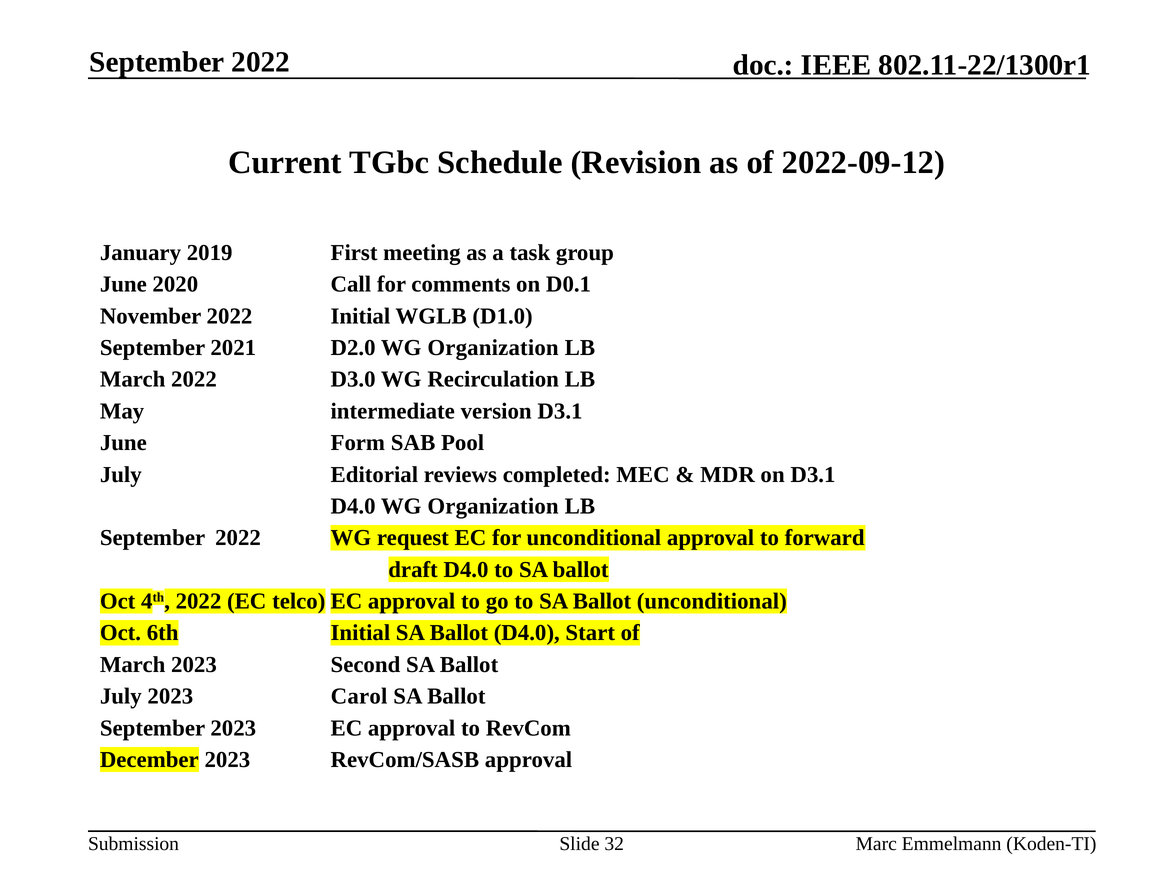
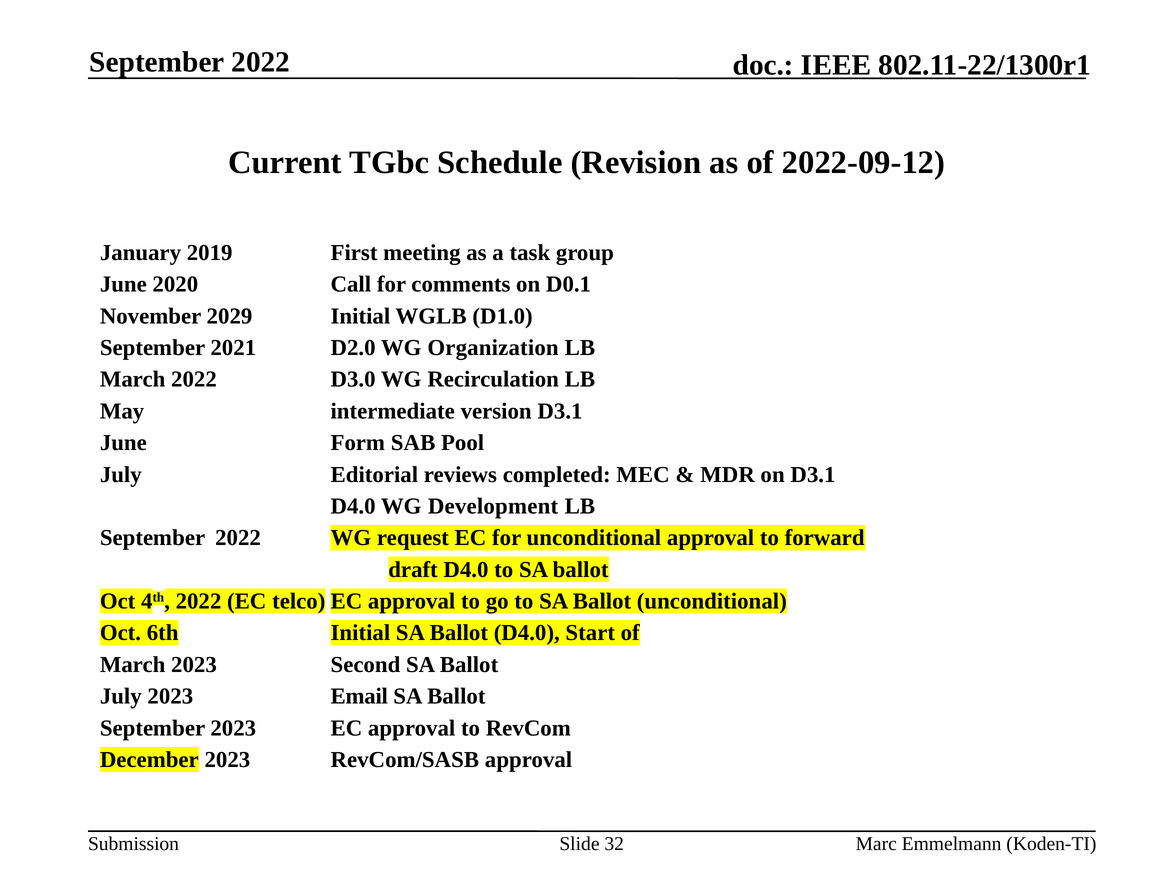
November 2022: 2022 -> 2029
D4.0 WG Organization: Organization -> Development
Carol: Carol -> Email
